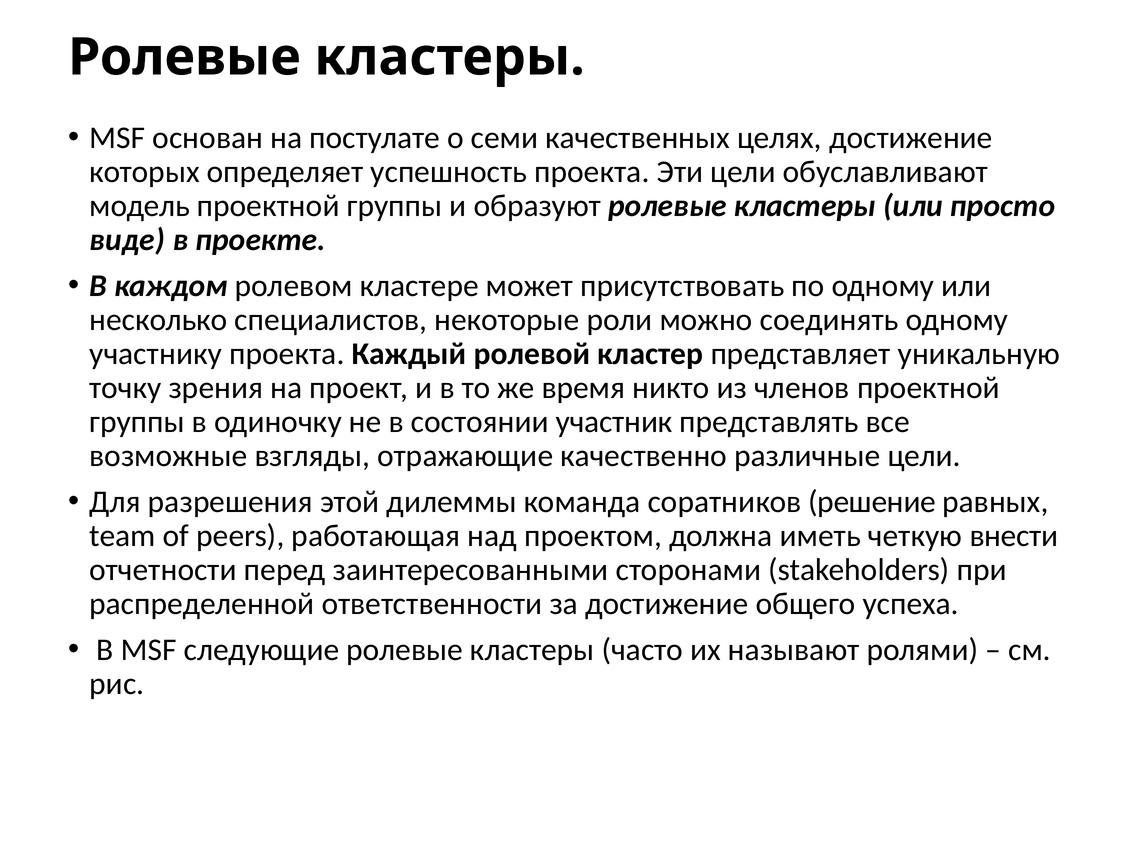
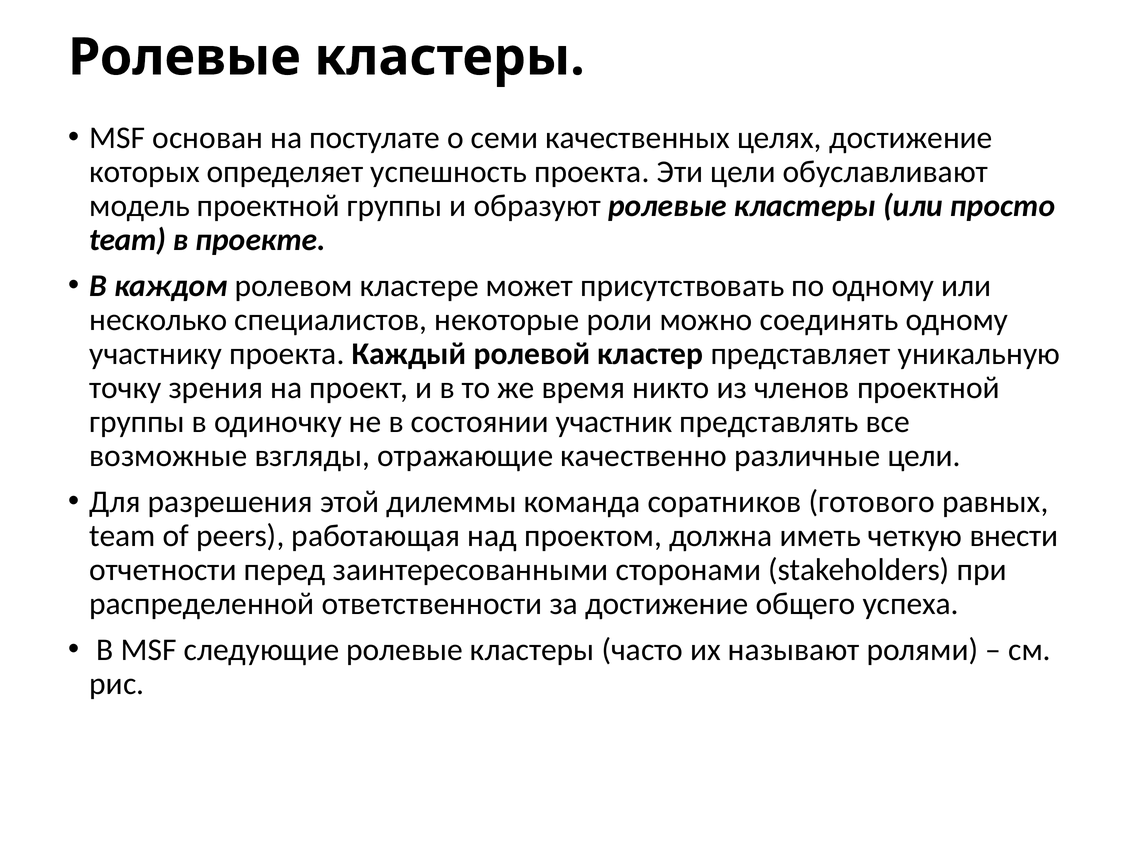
виде at (127, 240): виде -> team
решение: решение -> готового
